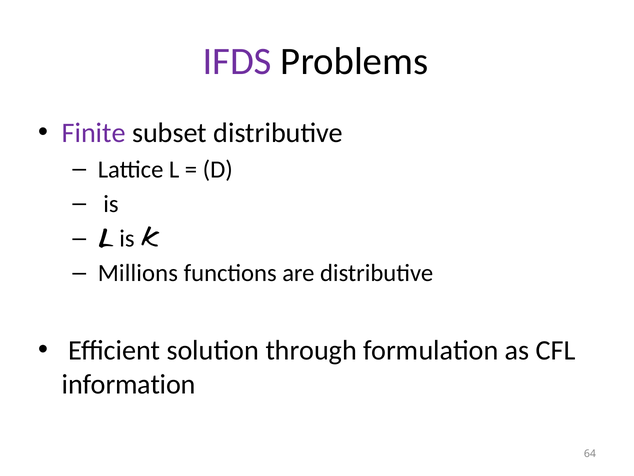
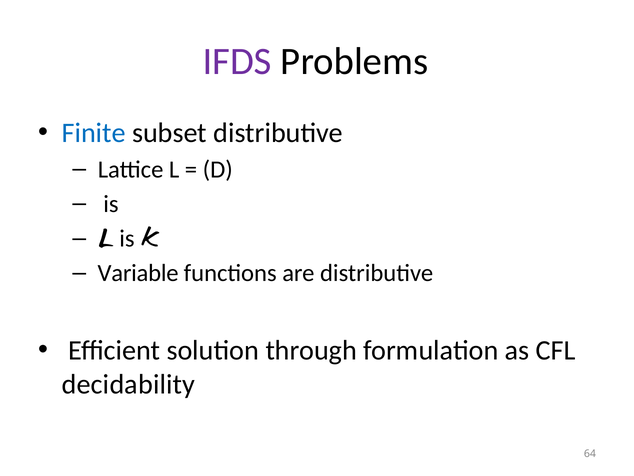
Finite colour: purple -> blue
Millions: Millions -> Variable
information: information -> decidability
